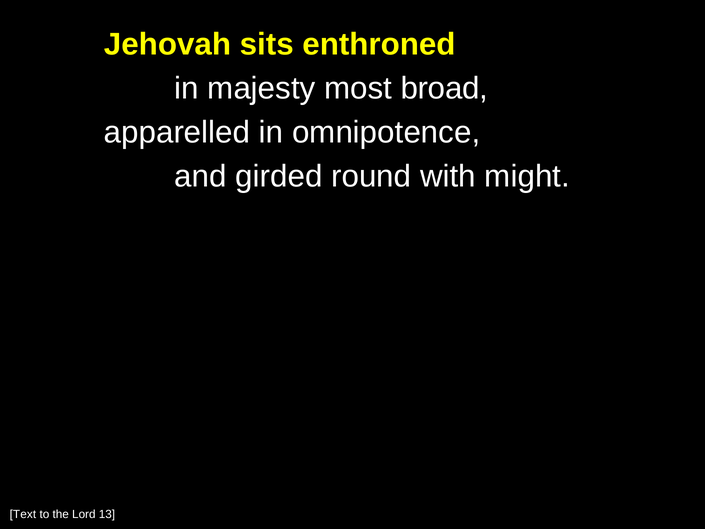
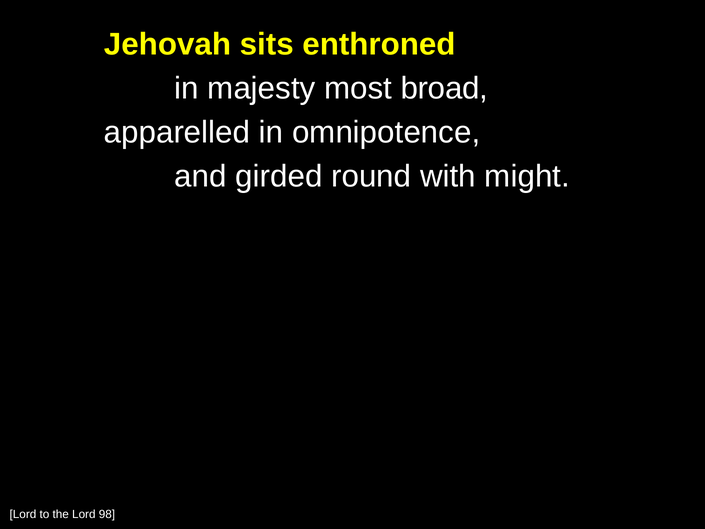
Text at (23, 514): Text -> Lord
13: 13 -> 98
